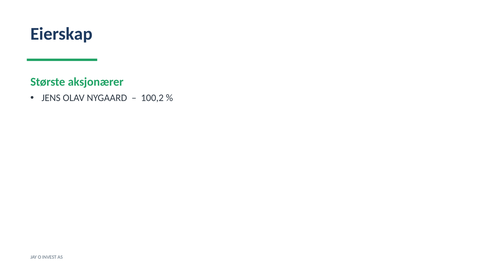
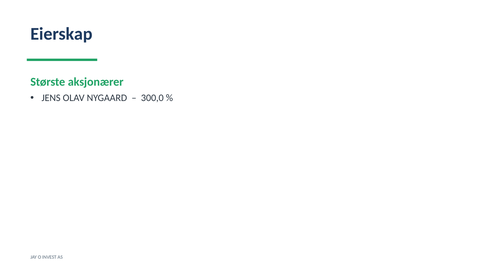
100,2: 100,2 -> 300,0
